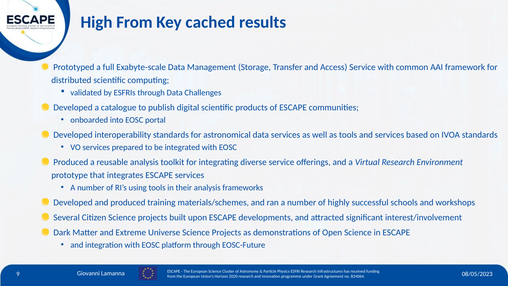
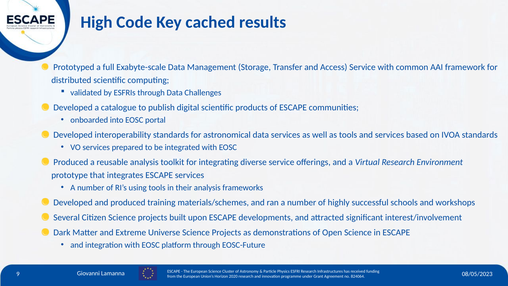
High From: From -> Code
